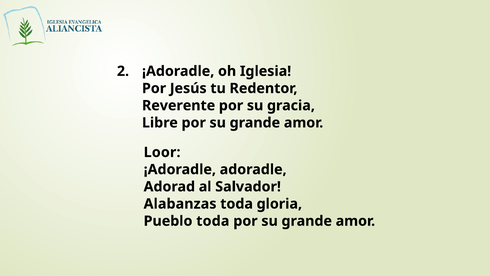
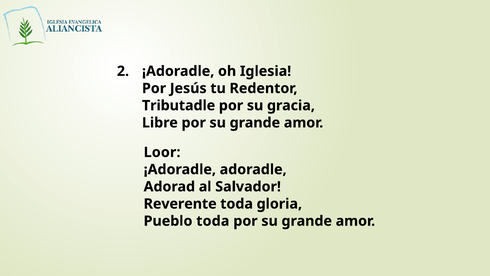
Reverente: Reverente -> Tributadle
Alabanzas: Alabanzas -> Reverente
